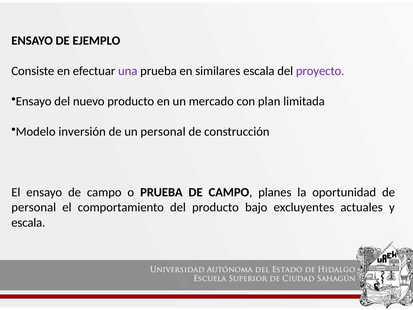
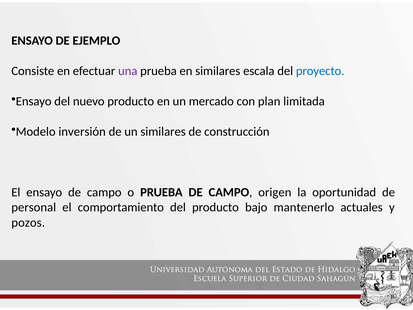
proyecto colour: purple -> blue
un personal: personal -> similares
planes: planes -> origen
excluyentes: excluyentes -> mantenerlo
escala at (28, 222): escala -> pozos
